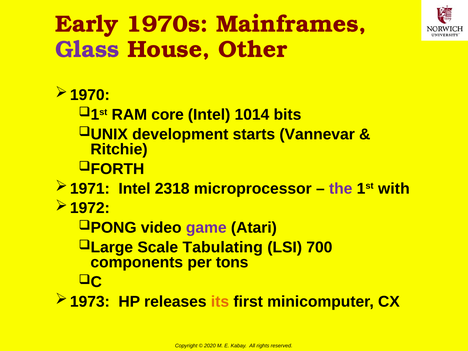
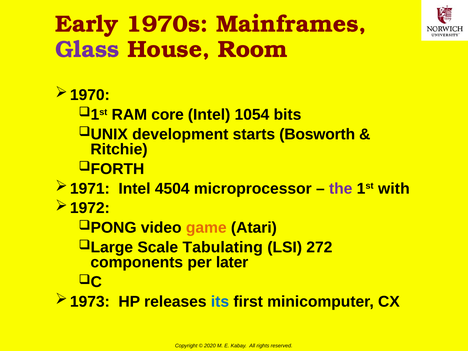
Other: Other -> Room
1014: 1014 -> 1054
Vannevar: Vannevar -> Bosworth
2318: 2318 -> 4504
game colour: purple -> orange
700: 700 -> 272
tons: tons -> later
its colour: orange -> blue
